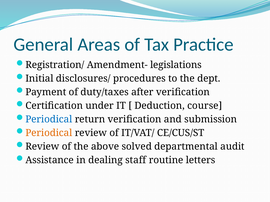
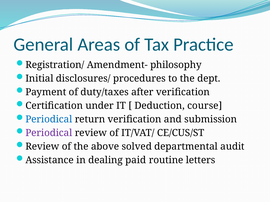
legislations: legislations -> philosophy
Periodical at (49, 133) colour: orange -> purple
staff: staff -> paid
